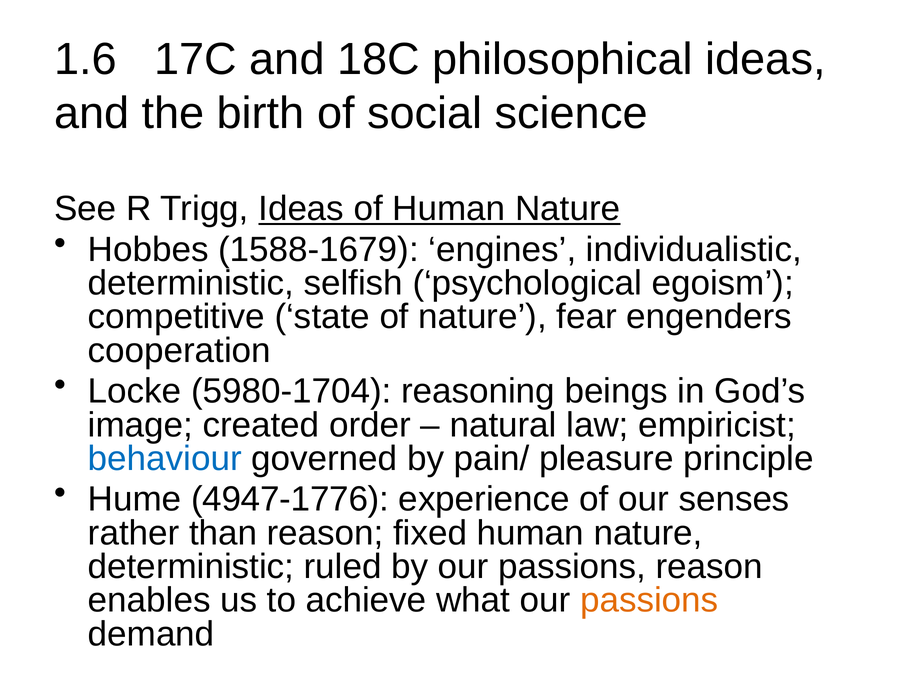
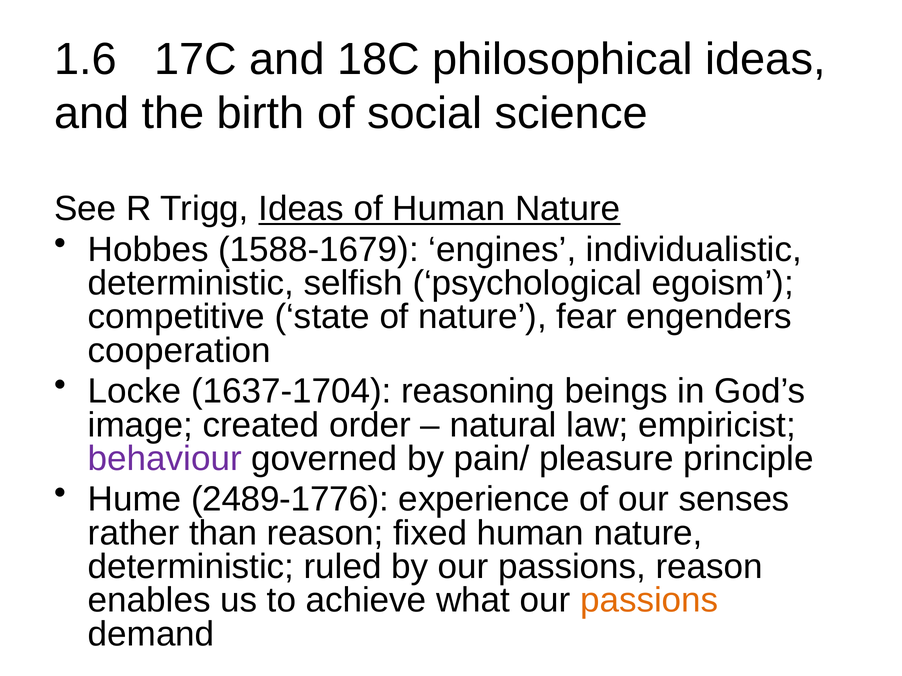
5980-1704: 5980-1704 -> 1637-1704
behaviour colour: blue -> purple
4947-1776: 4947-1776 -> 2489-1776
